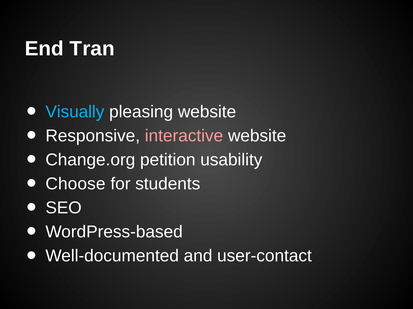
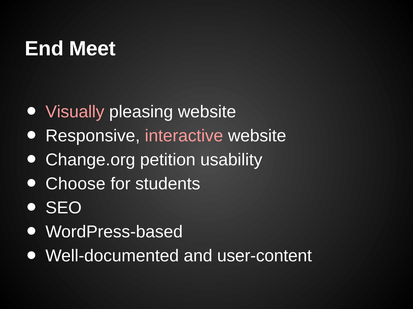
Tran: Tran -> Meet
Visually colour: light blue -> pink
user-contact: user-contact -> user-content
